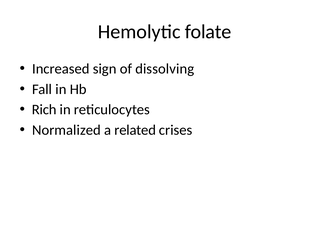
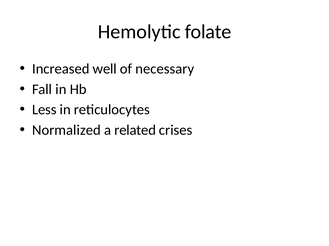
sign: sign -> well
dissolving: dissolving -> necessary
Rich: Rich -> Less
